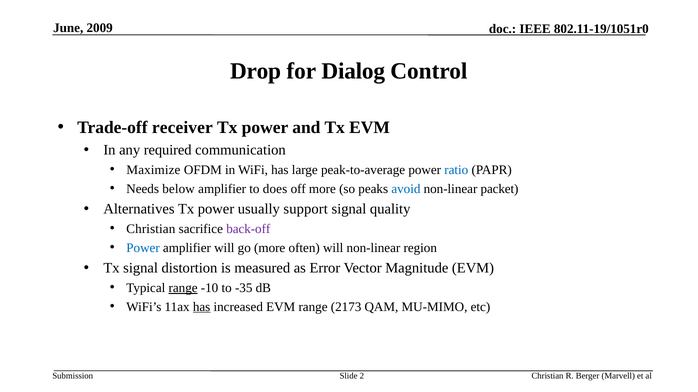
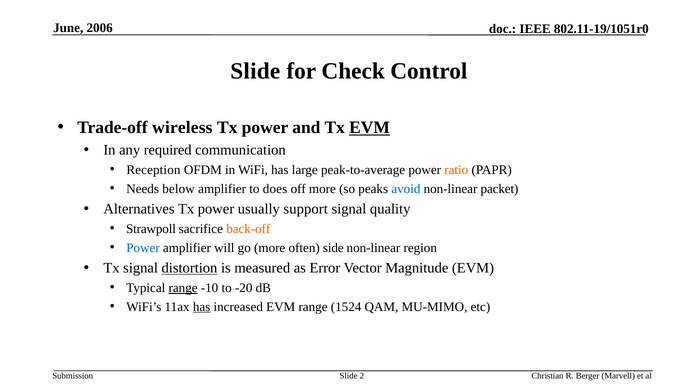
2009: 2009 -> 2006
Drop at (256, 71): Drop -> Slide
Dialog: Dialog -> Check
receiver: receiver -> wireless
EVM at (370, 128) underline: none -> present
Maximize: Maximize -> Reception
ratio colour: blue -> orange
Christian at (151, 229): Christian -> Strawpoll
back-off colour: purple -> orange
often will: will -> side
distortion underline: none -> present
-35: -35 -> -20
2173: 2173 -> 1524
